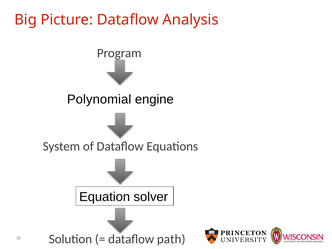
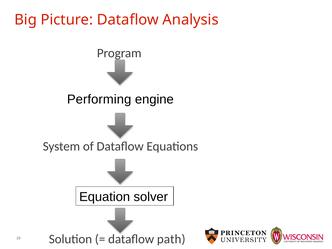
Polynomial: Polynomial -> Performing
